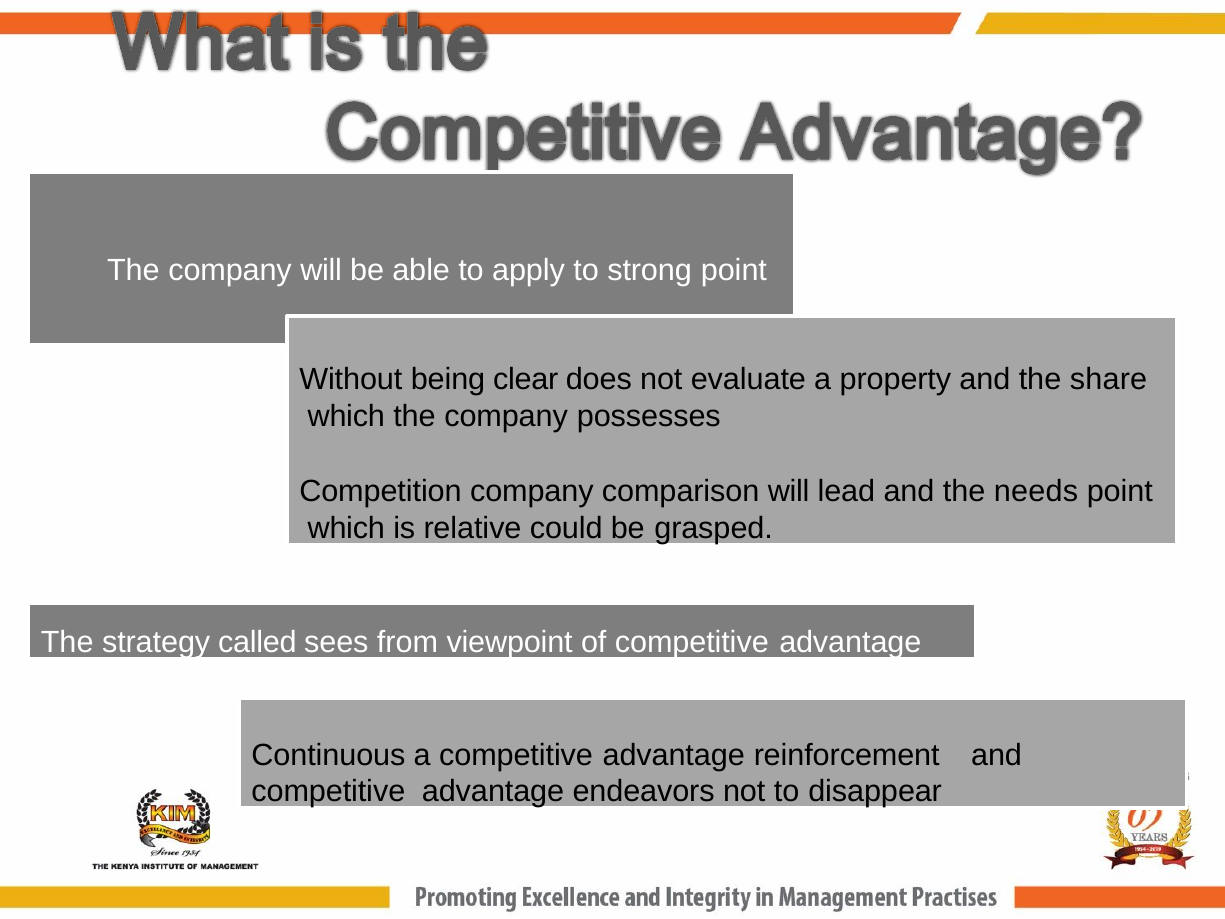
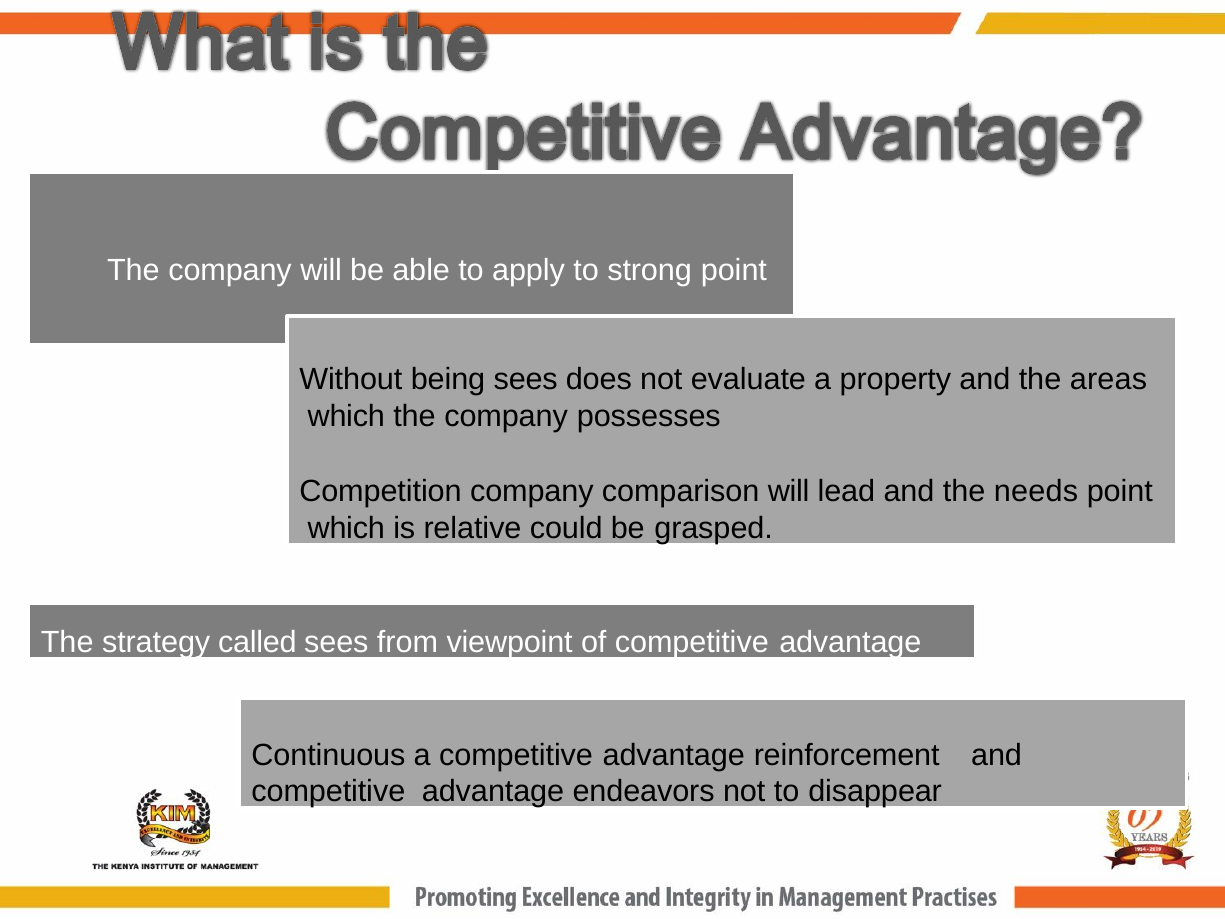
being clear: clear -> sees
share: share -> areas
